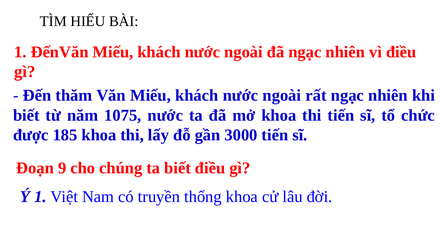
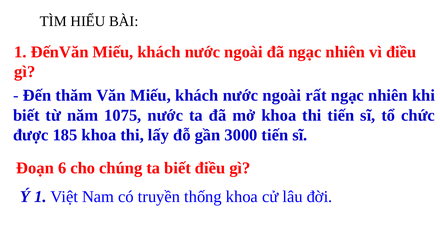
9: 9 -> 6
